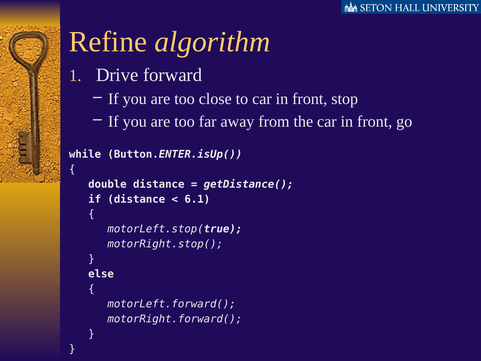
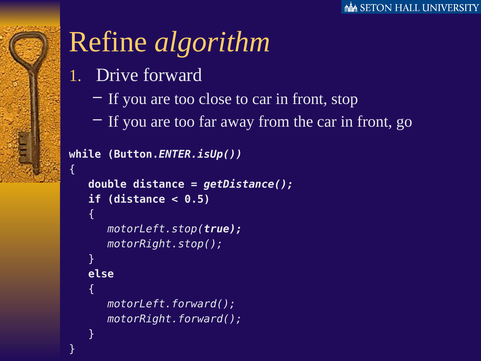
6.1: 6.1 -> 0.5
